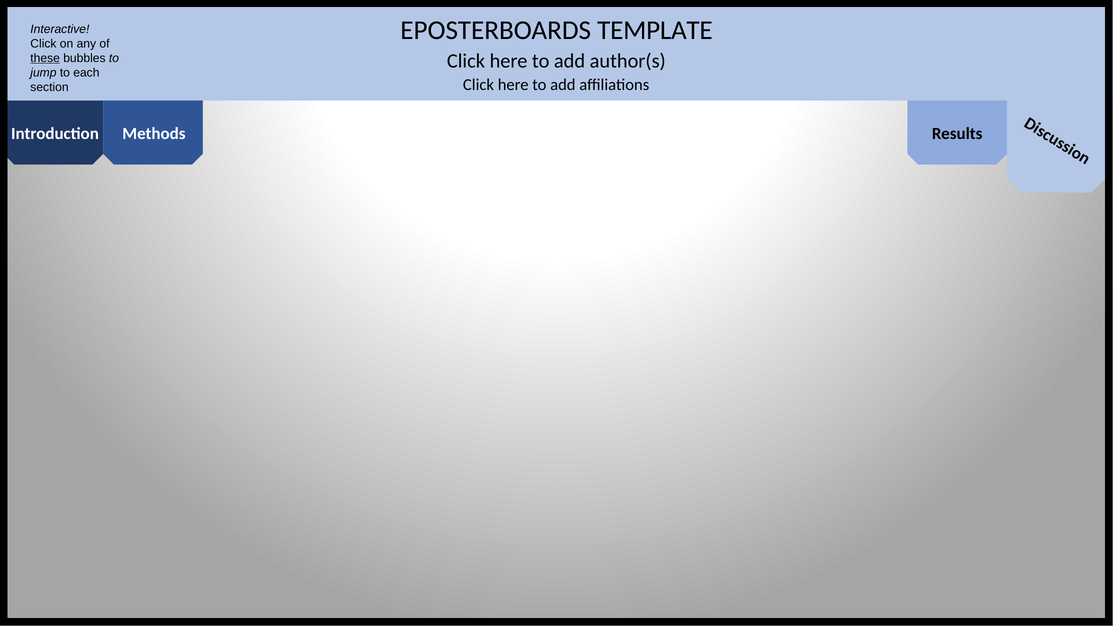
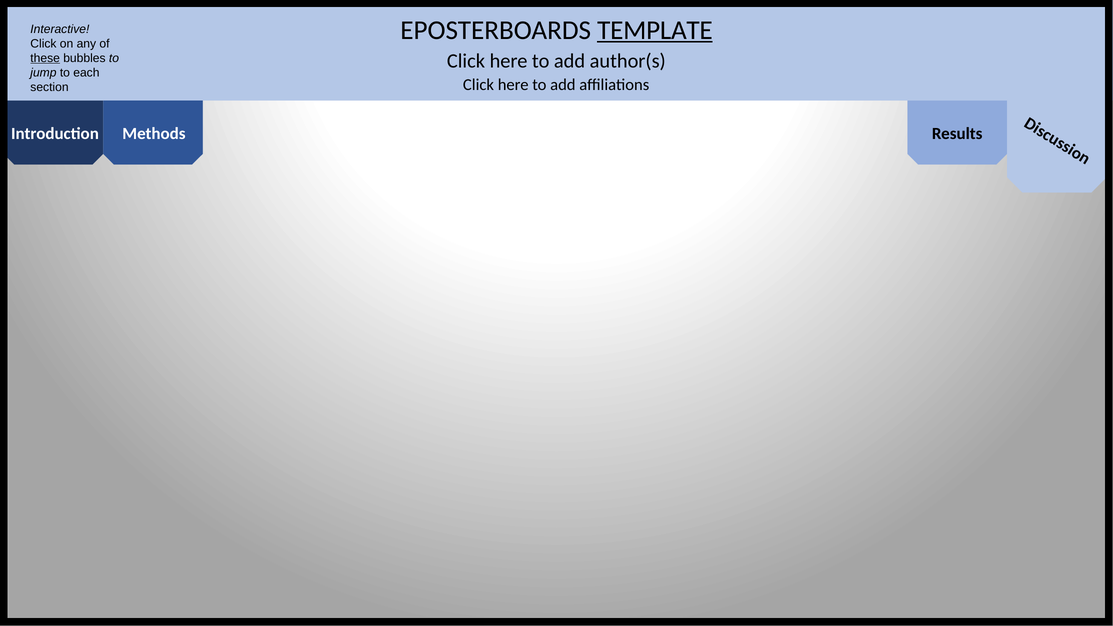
TEMPLATE underline: none -> present
